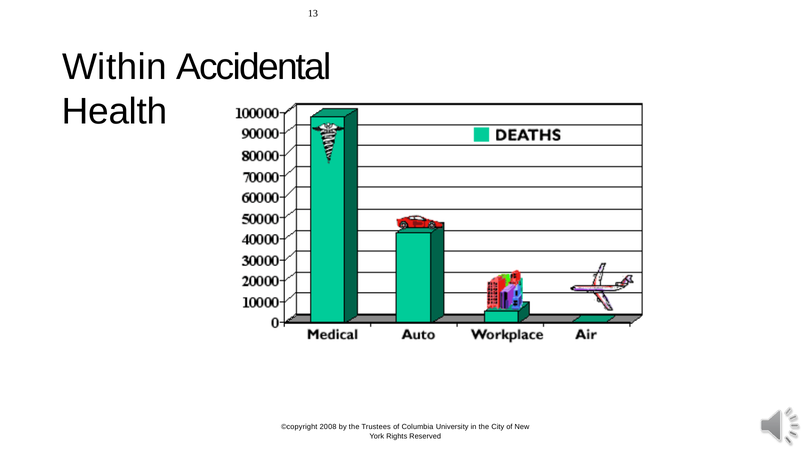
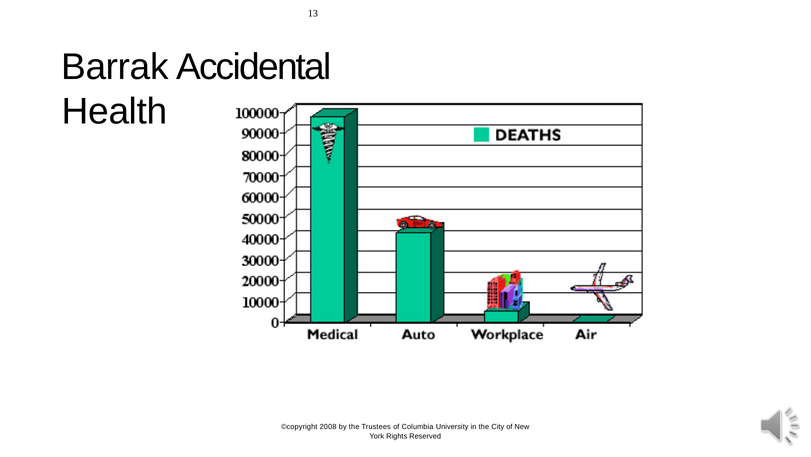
Within: Within -> Barrak
